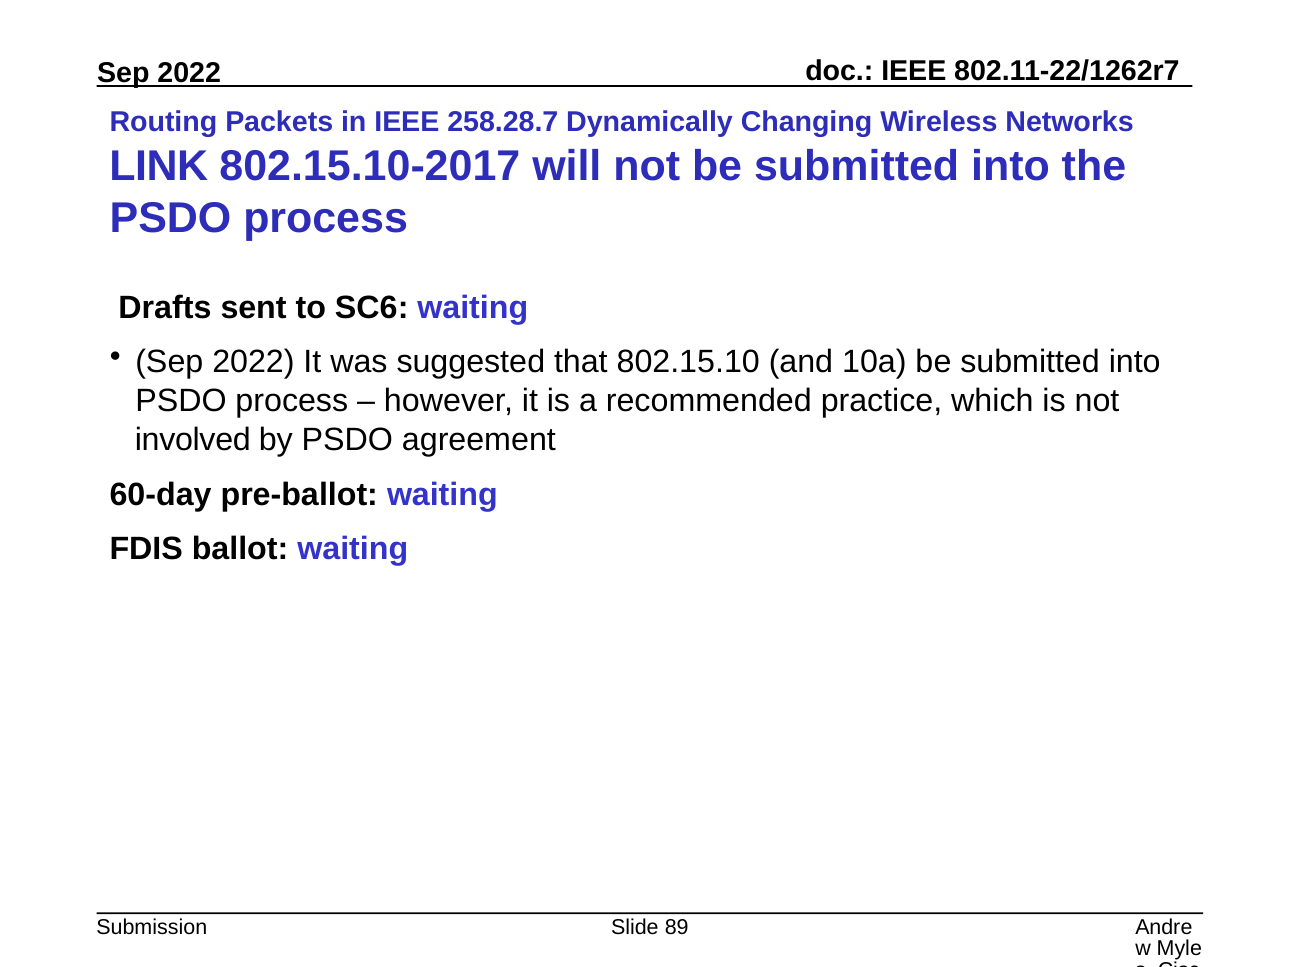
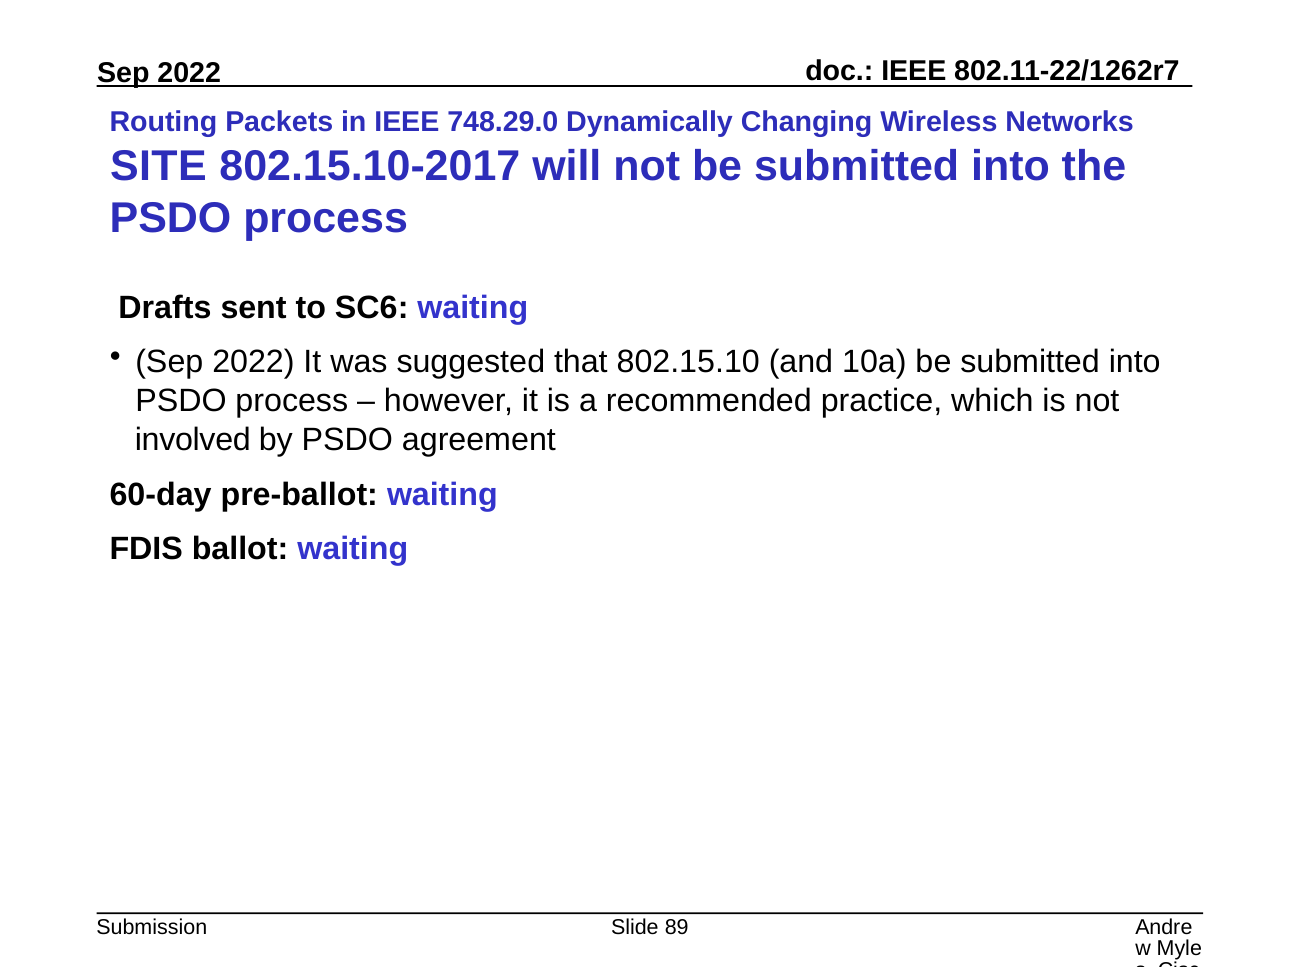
258.28.7: 258.28.7 -> 748.29.0
LINK: LINK -> SITE
